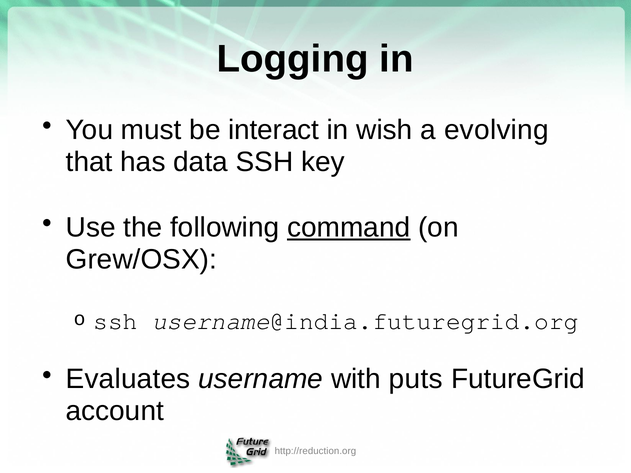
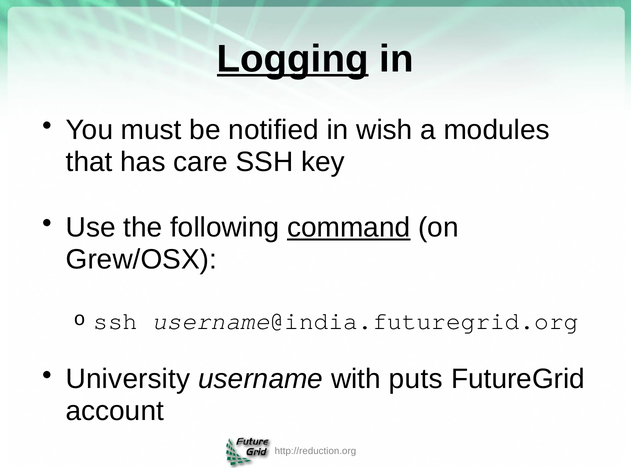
Logging underline: none -> present
interact: interact -> notified
evolving: evolving -> modules
data: data -> care
Evaluates: Evaluates -> University
